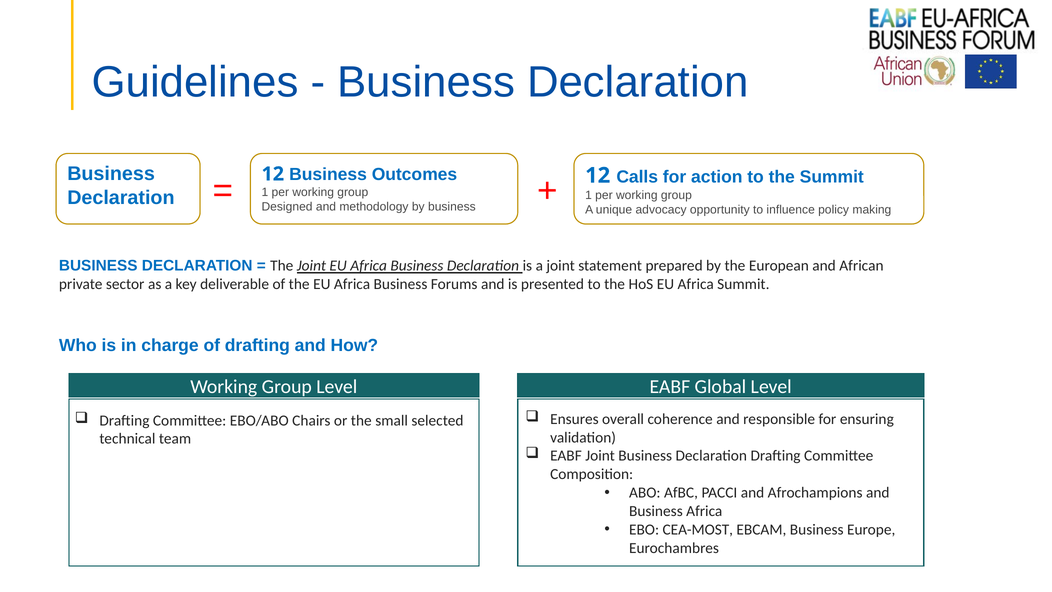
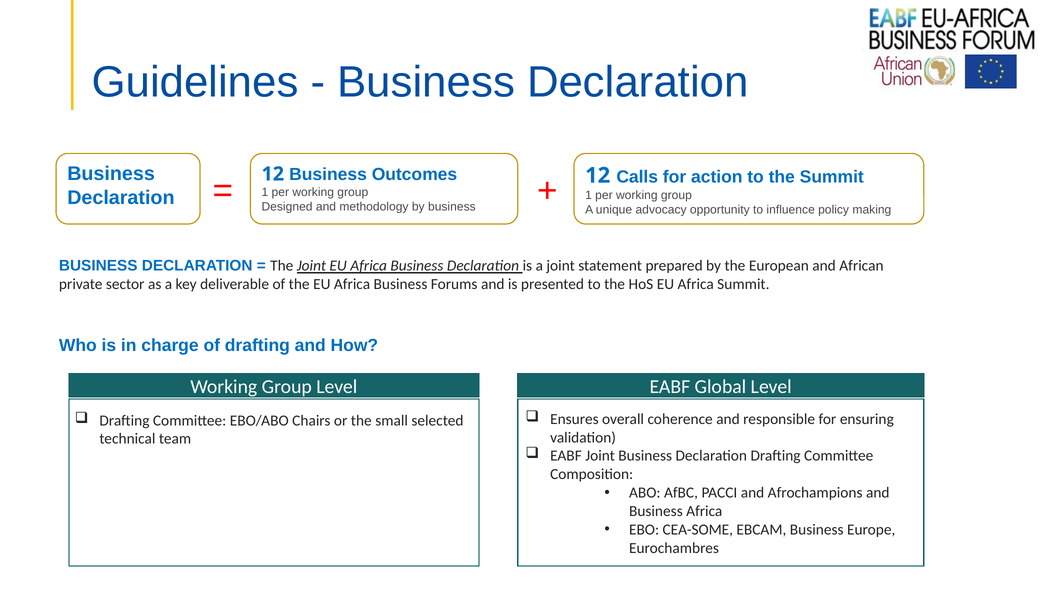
CEA-MOST: CEA-MOST -> CEA-SOME
